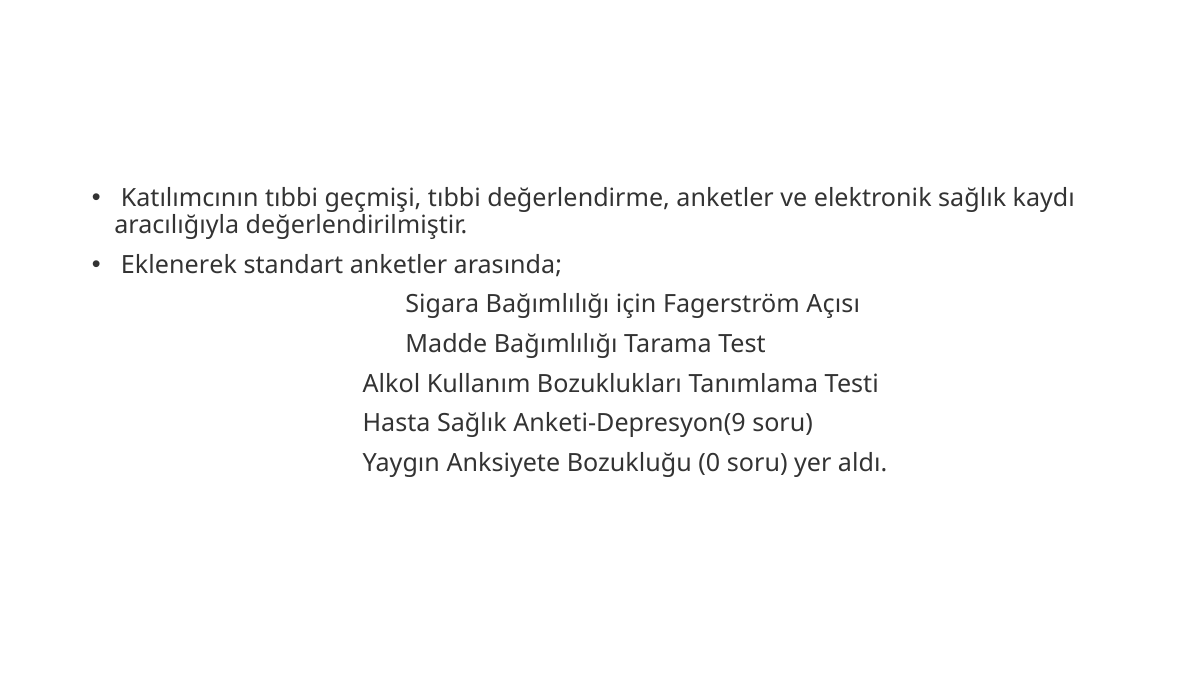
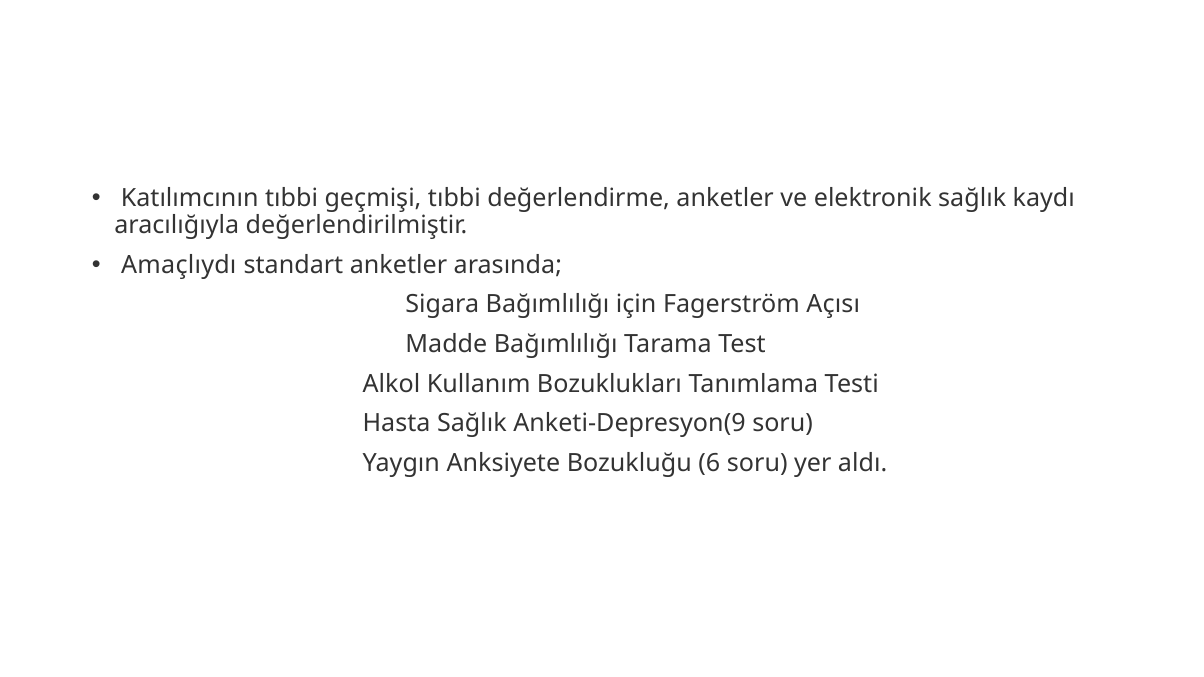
Eklenerek: Eklenerek -> Amaçlıydı
0: 0 -> 6
